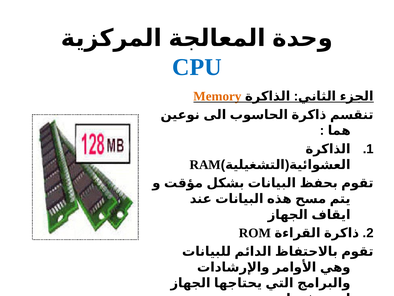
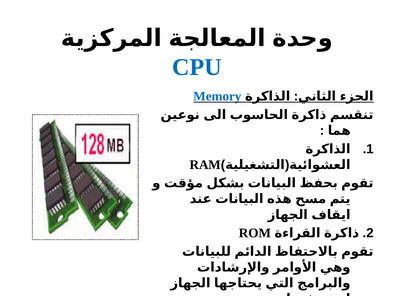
Memory colour: orange -> blue
